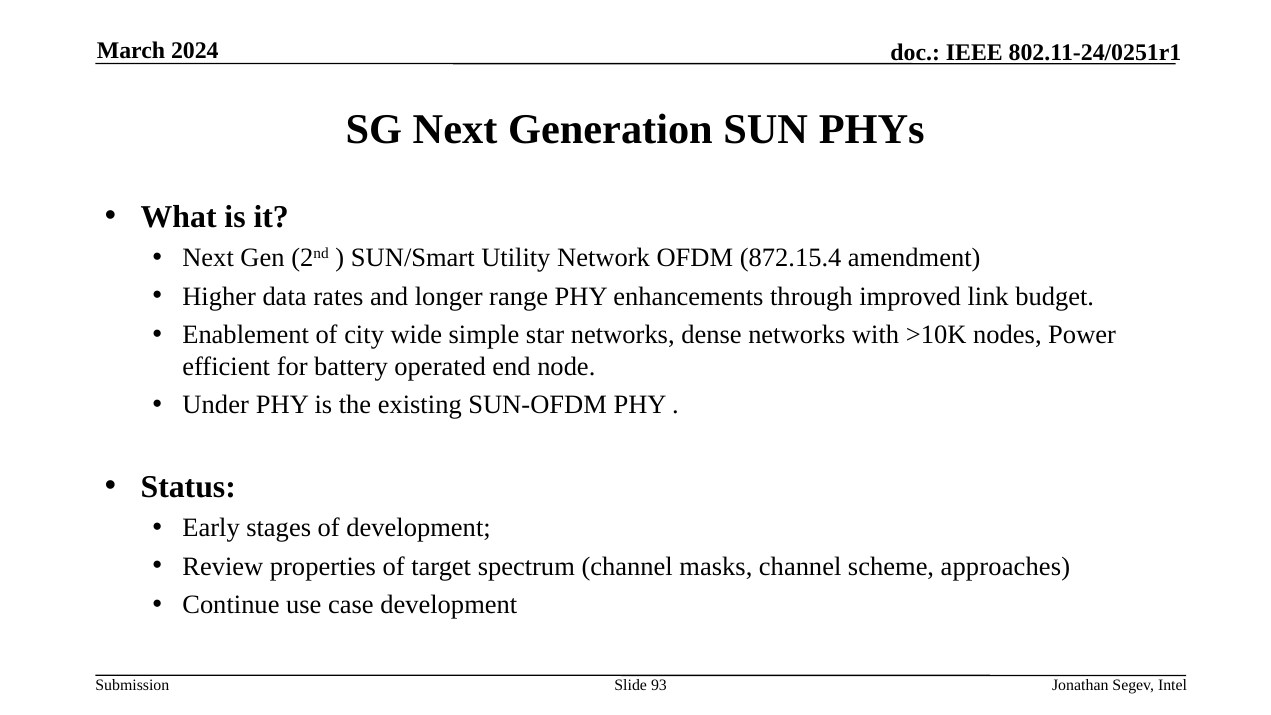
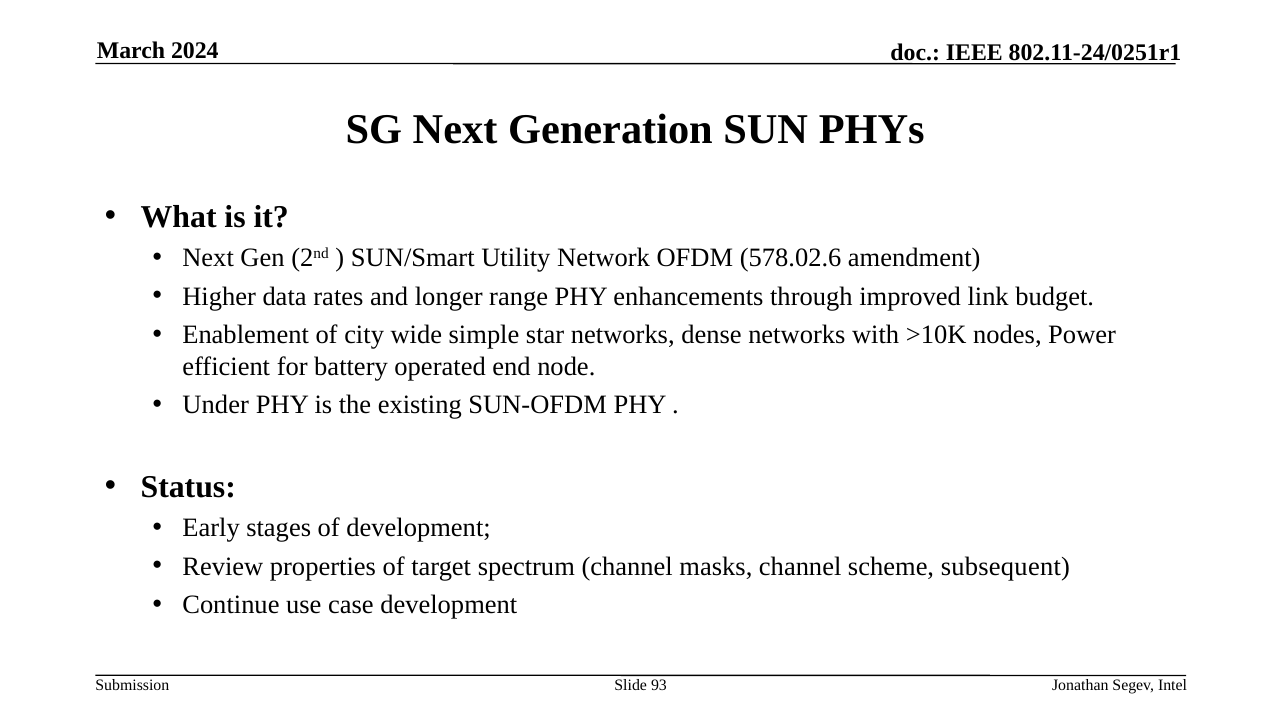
872.15.4: 872.15.4 -> 578.02.6
approaches: approaches -> subsequent
